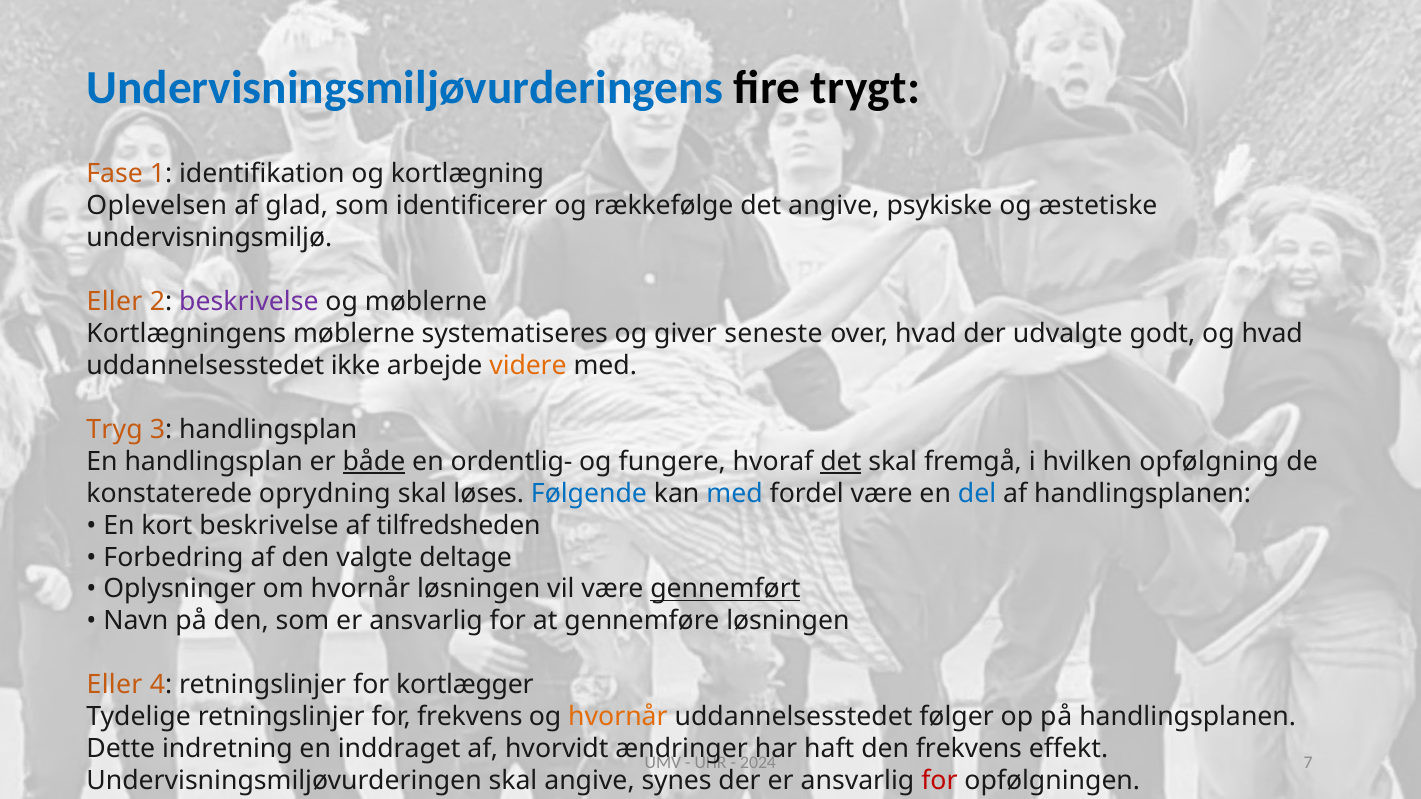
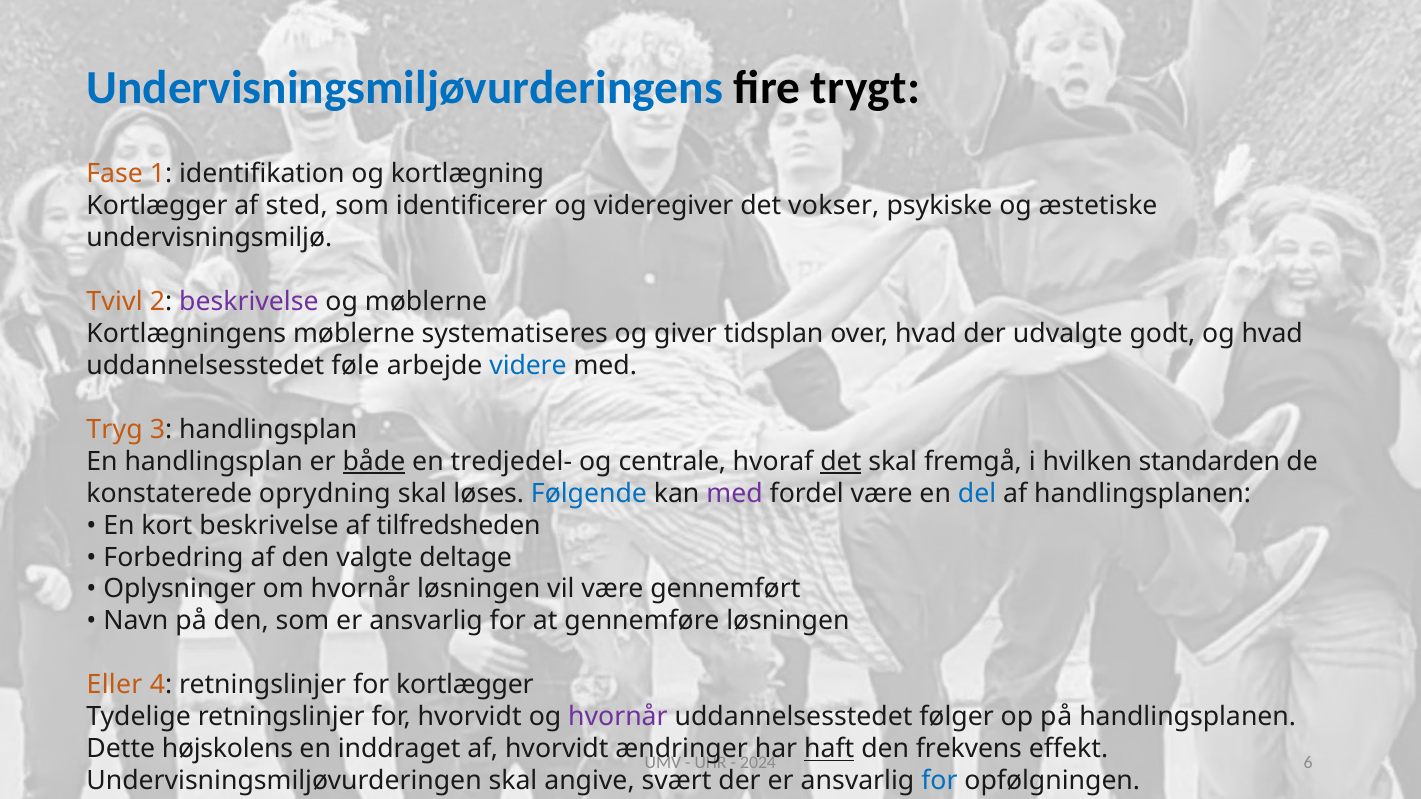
Oplevelsen at (157, 206): Oplevelsen -> Kortlægger
glad: glad -> sted
rækkefølge: rækkefølge -> videregiver
det angive: angive -> vokser
Eller at (115, 302): Eller -> Tvivl
seneste: seneste -> tidsplan
ikke: ikke -> føle
videre colour: orange -> blue
ordentlig-: ordentlig- -> tredjedel-
fungere: fungere -> centrale
opfølgning: opfølgning -> standarden
med at (735, 493) colour: blue -> purple
gennemført underline: present -> none
for frekvens: frekvens -> hvorvidt
hvornår at (618, 717) colour: orange -> purple
indretning: indretning -> højskolens
haft underline: none -> present
7: 7 -> 6
synes: synes -> svært
for at (939, 781) colour: red -> blue
